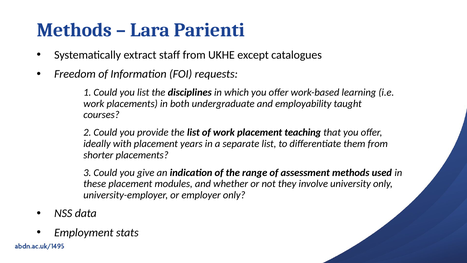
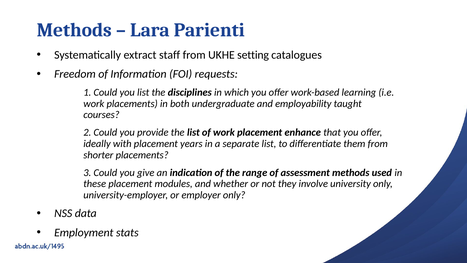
except: except -> setting
teaching: teaching -> enhance
